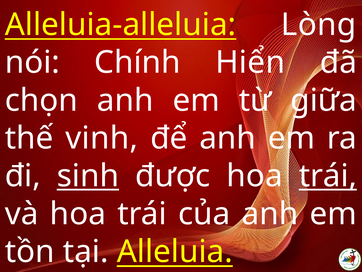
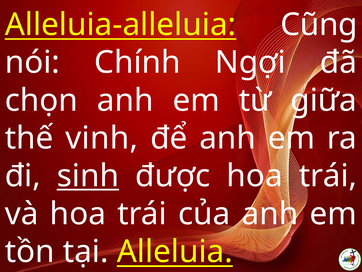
Lòng: Lòng -> Cũng
Hiển: Hiển -> Ngợi
trái at (328, 176) underline: present -> none
